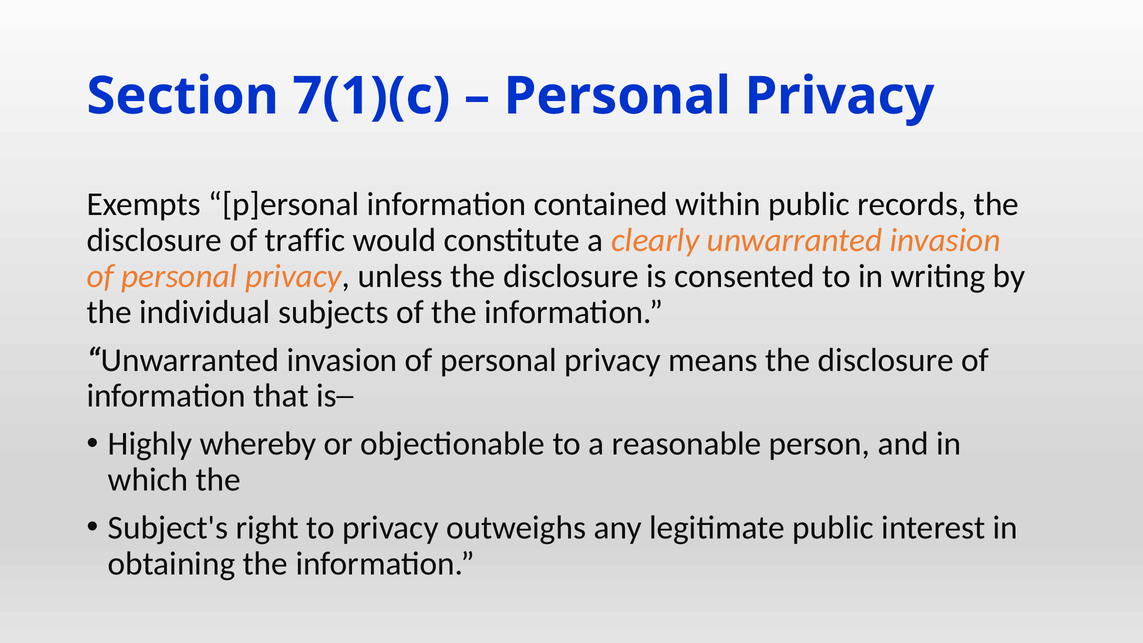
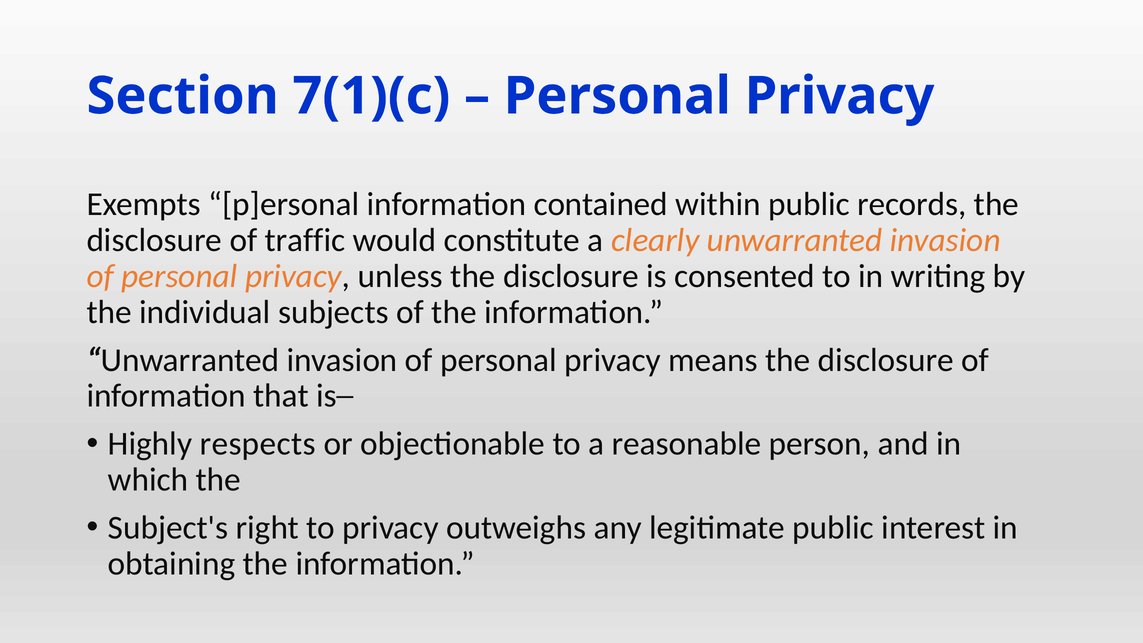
whereby: whereby -> respects
